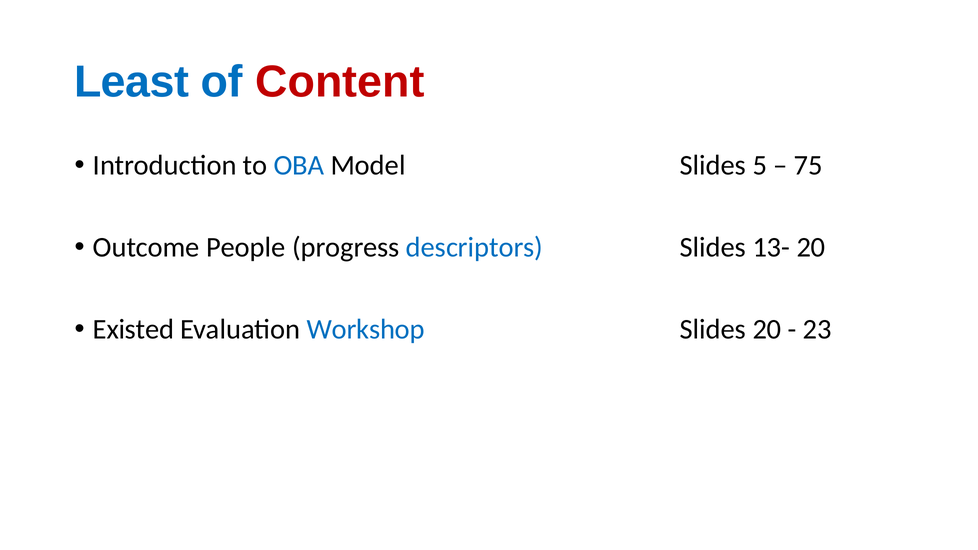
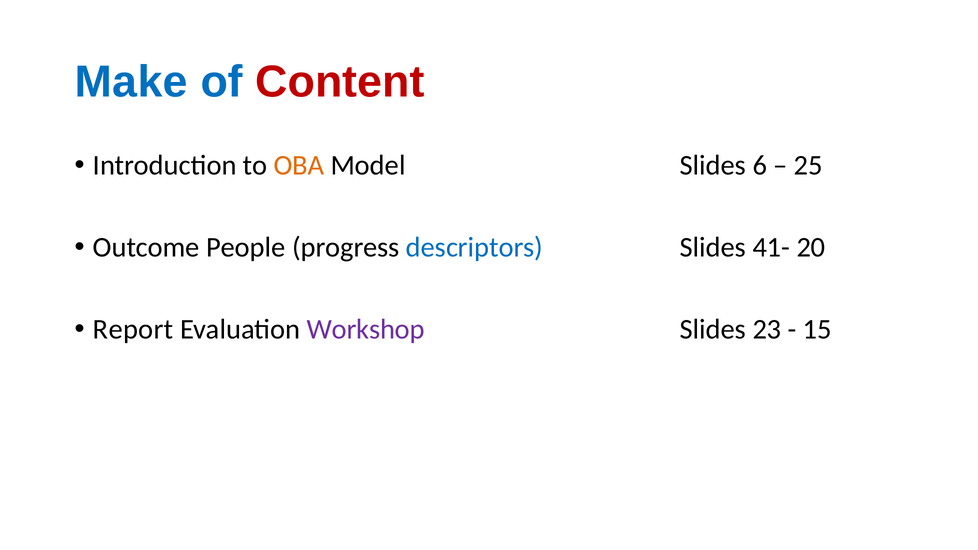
Least: Least -> Make
OBA colour: blue -> orange
5: 5 -> 6
75: 75 -> 25
13-: 13- -> 41-
Existed: Existed -> Report
Workshop colour: blue -> purple
Slides 20: 20 -> 23
23: 23 -> 15
